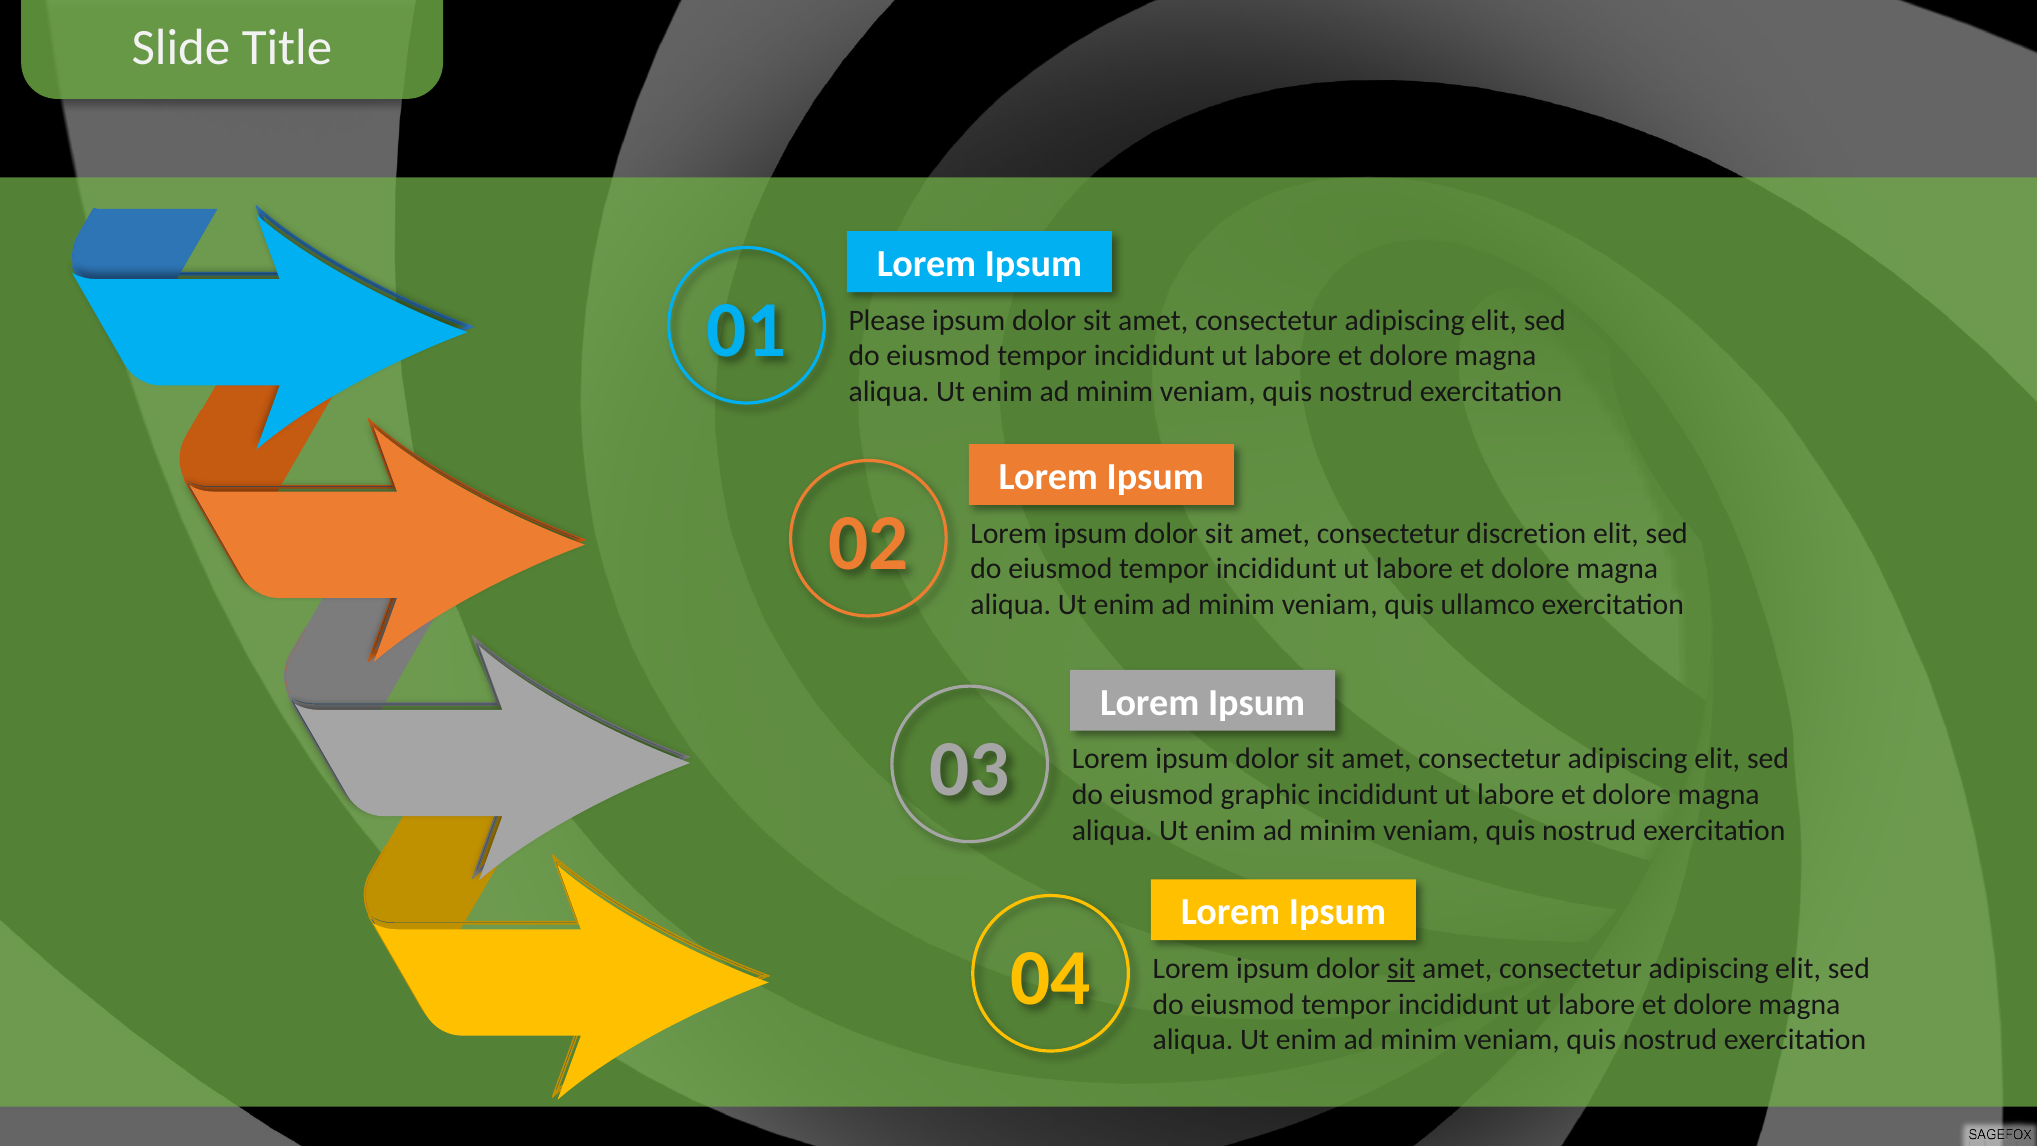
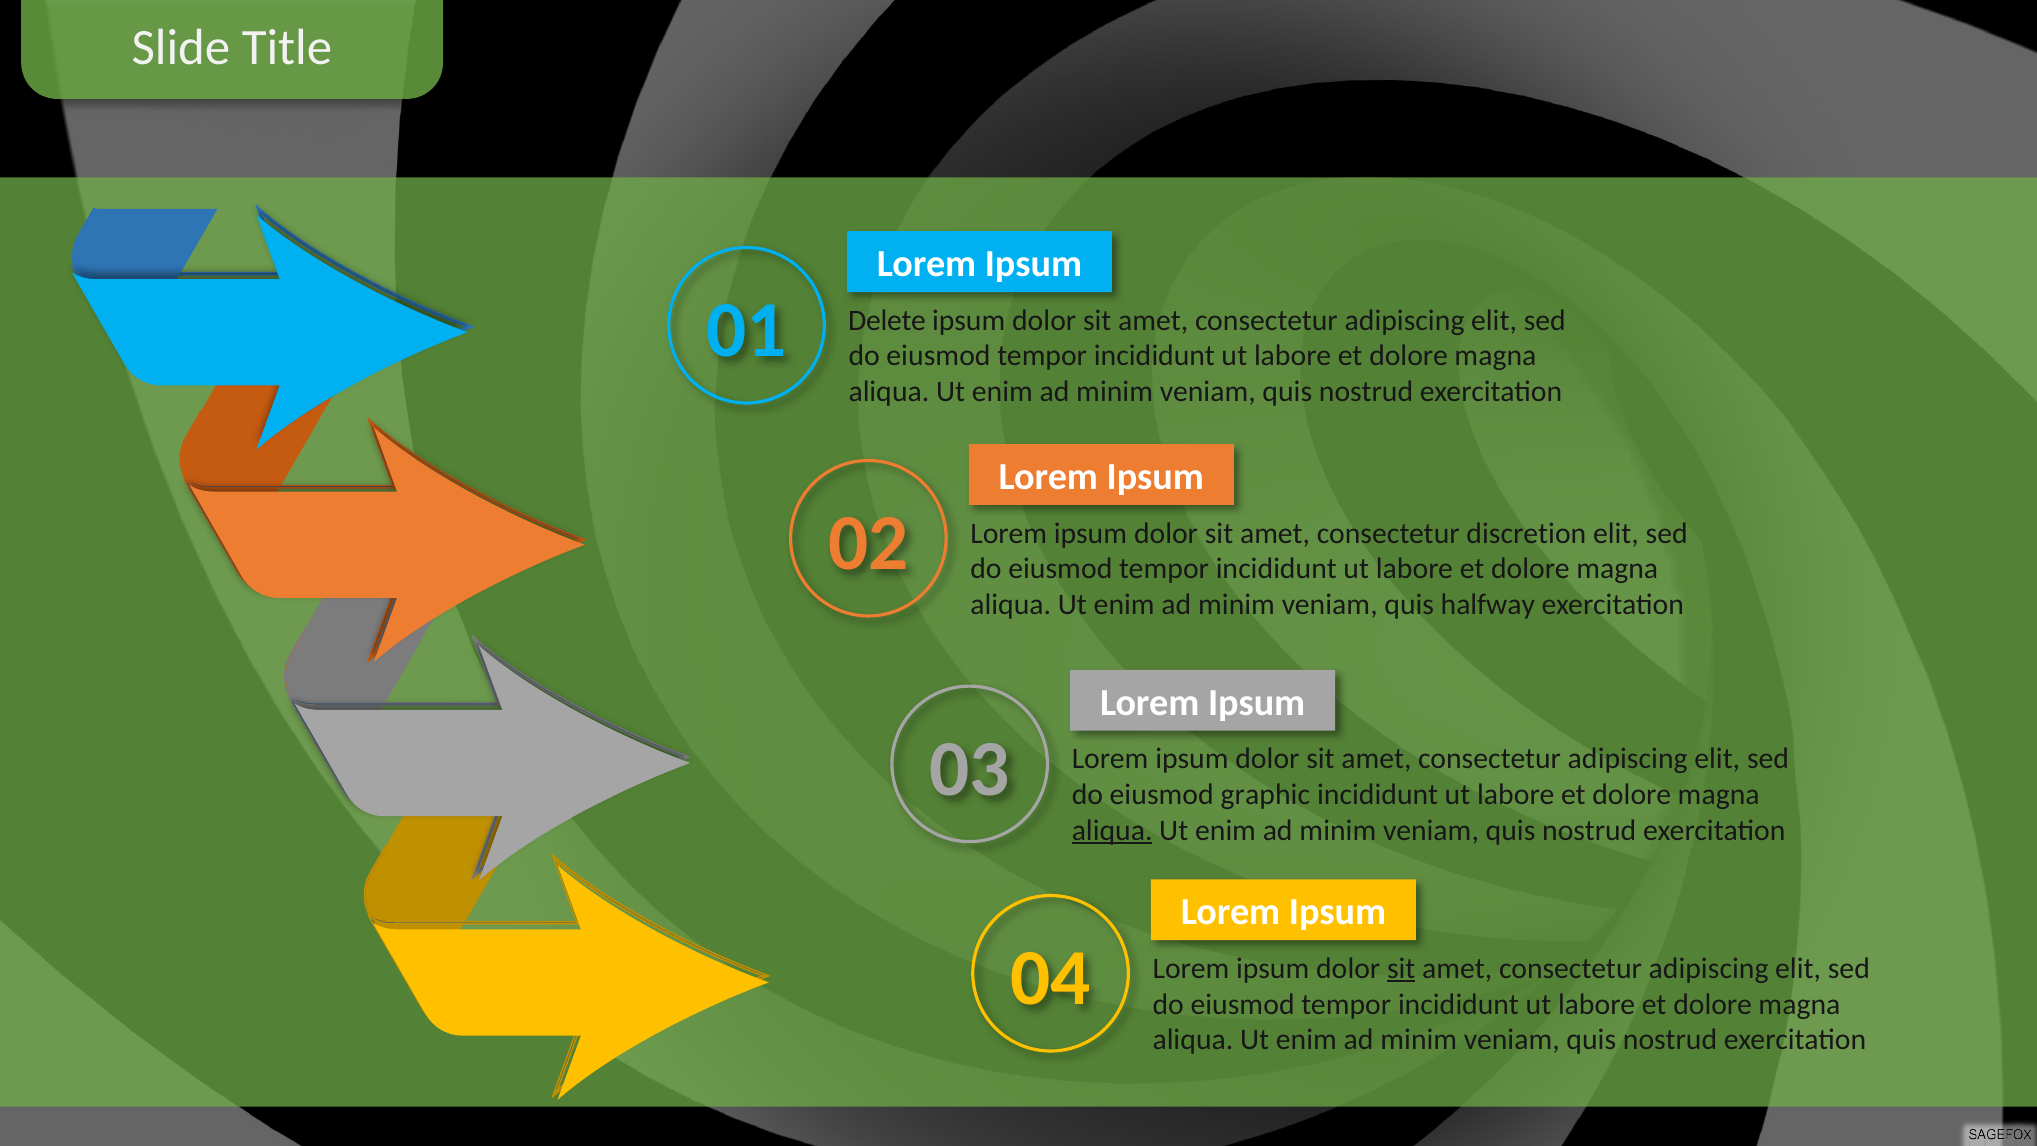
Please: Please -> Delete
ullamco: ullamco -> halfway
aliqua at (1112, 830) underline: none -> present
